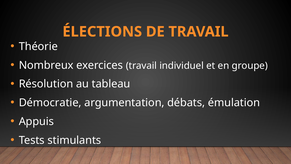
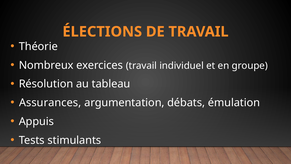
Démocratie: Démocratie -> Assurances
